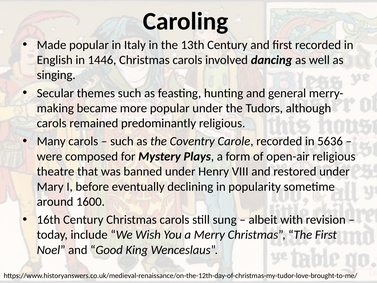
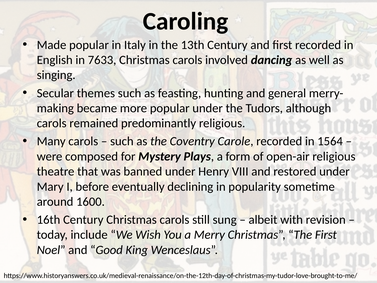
1446: 1446 -> 7633
5636: 5636 -> 1564
